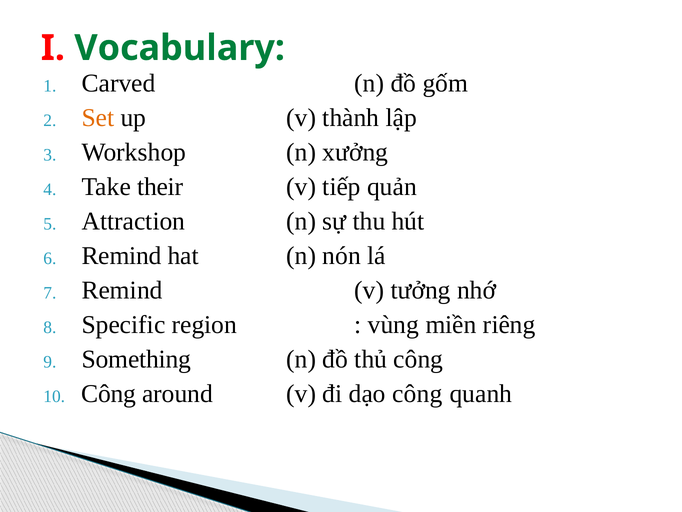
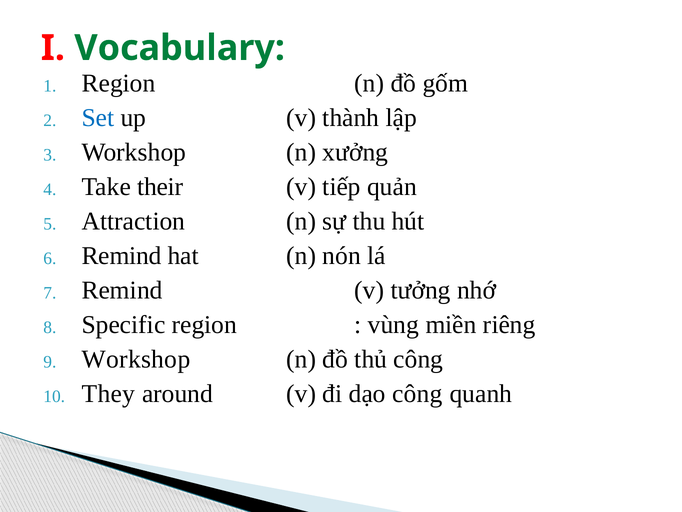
Carved at (119, 83): Carved -> Region
Set colour: orange -> blue
Something at (136, 359): Something -> Workshop
Công at (109, 394): Công -> They
